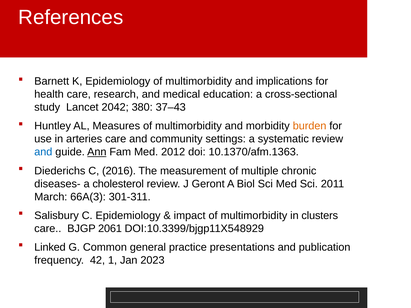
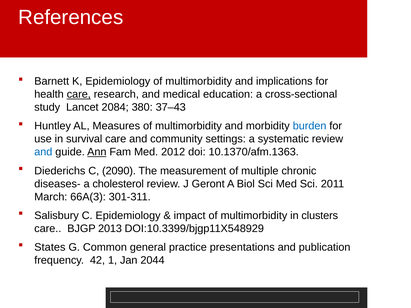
care at (79, 94) underline: none -> present
2042: 2042 -> 2084
burden colour: orange -> blue
arteries: arteries -> survival
2016: 2016 -> 2090
2061: 2061 -> 2013
Linked: Linked -> States
2023: 2023 -> 2044
